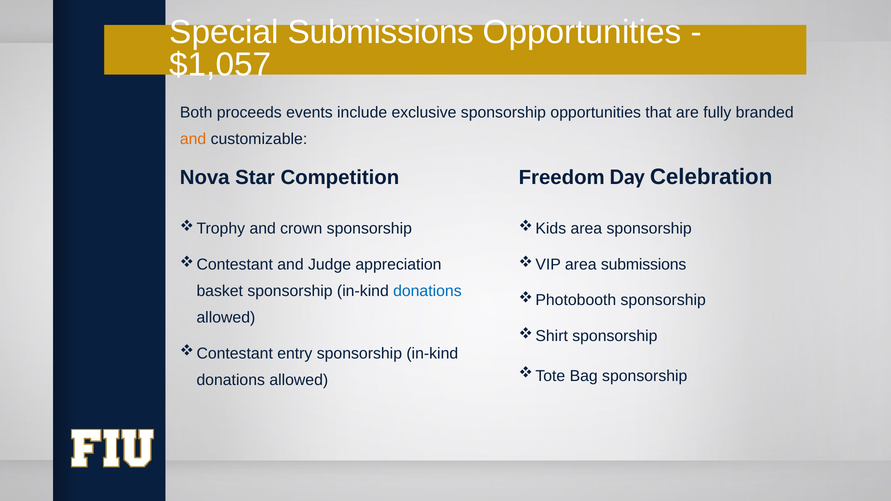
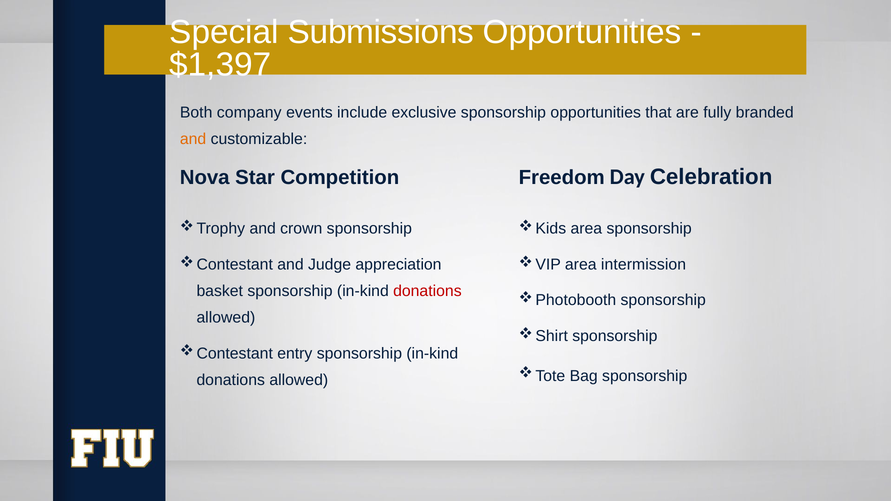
$1,057: $1,057 -> $1,397
proceeds: proceeds -> company
area submissions: submissions -> intermission
donations at (427, 291) colour: blue -> red
